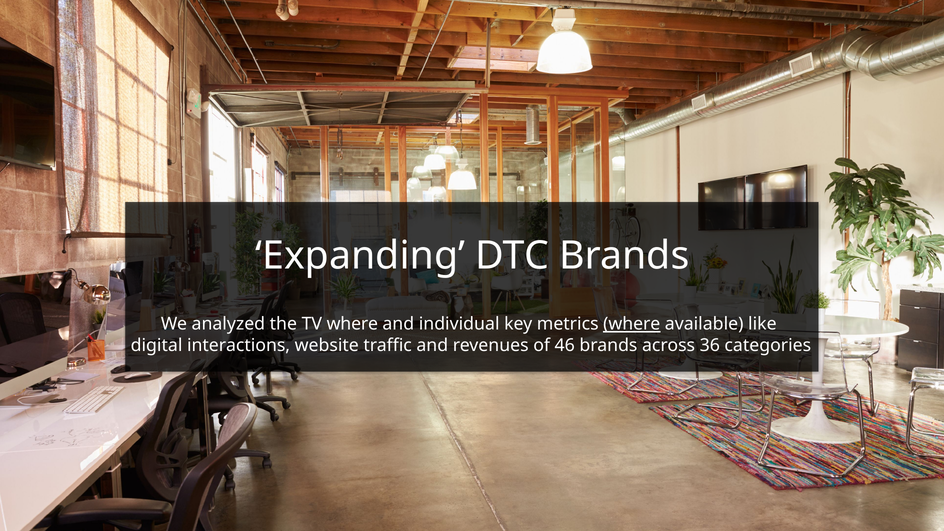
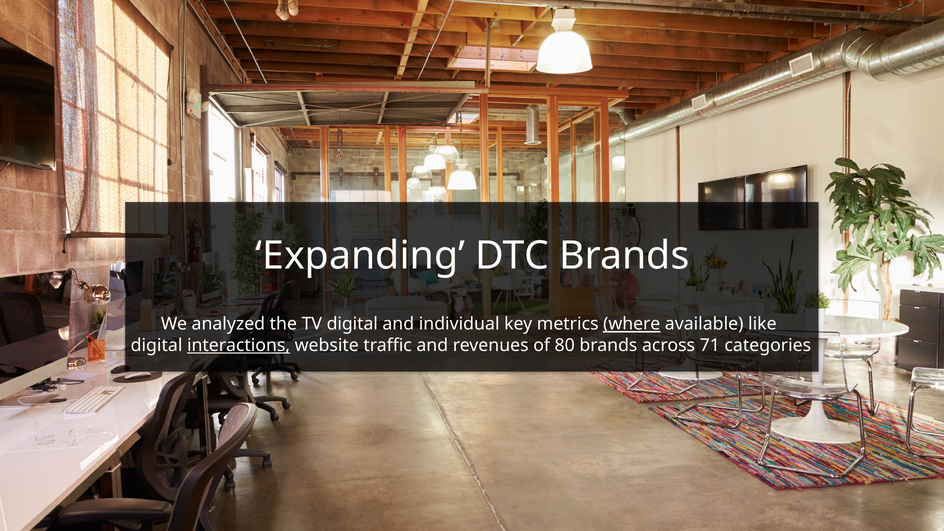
TV where: where -> digital
interactions underline: none -> present
46: 46 -> 80
36: 36 -> 71
